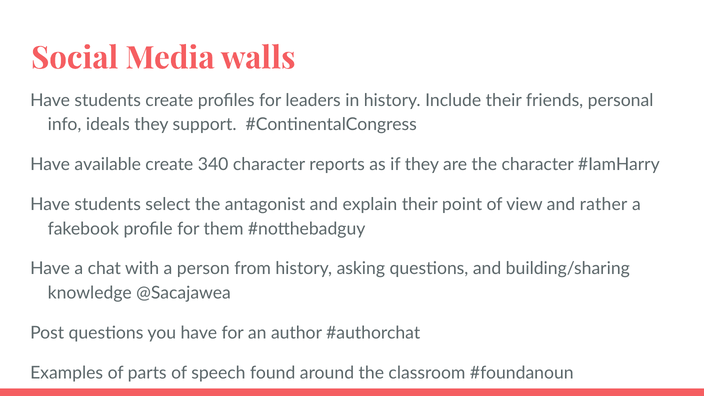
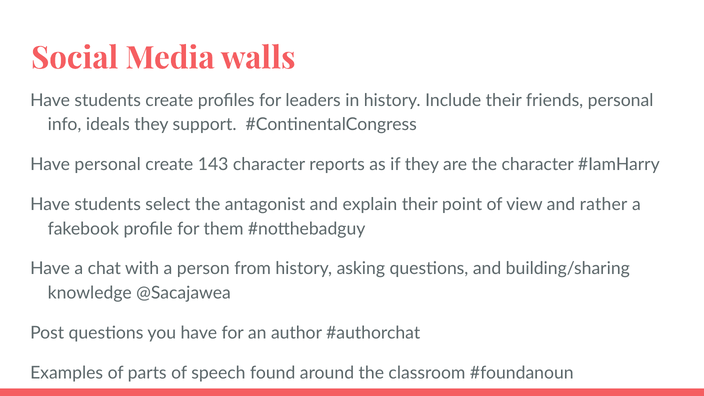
Have available: available -> personal
340: 340 -> 143
